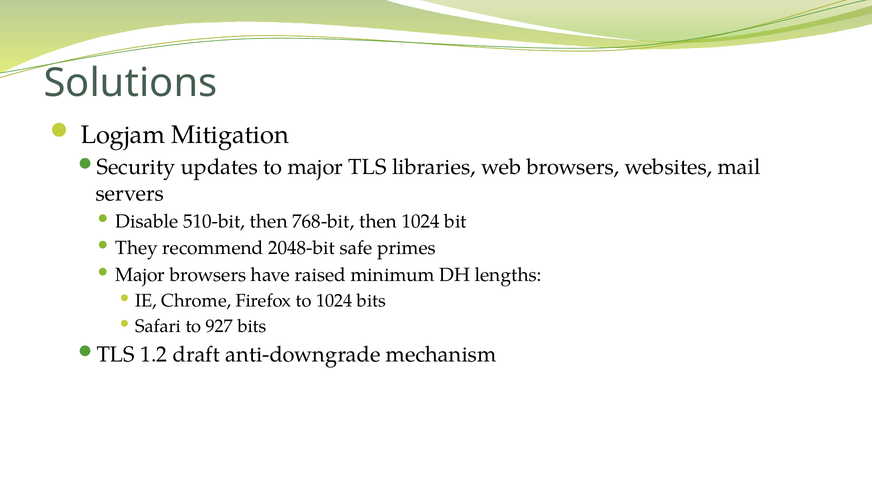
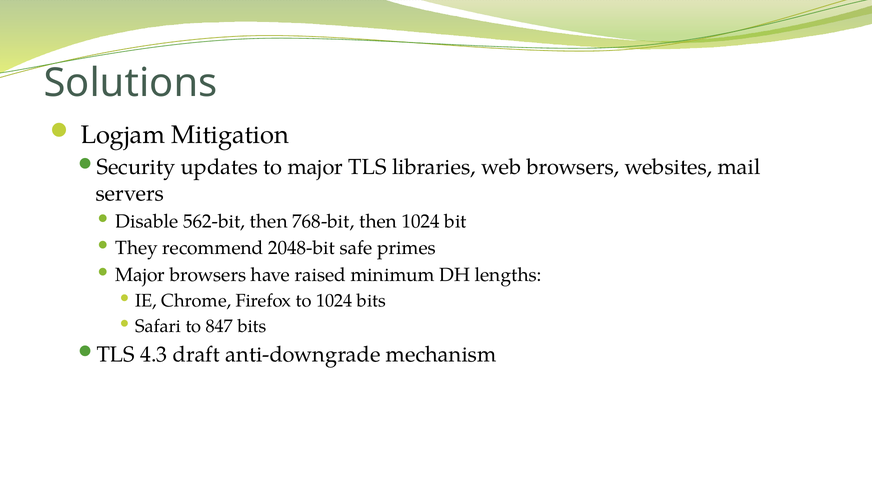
510-bit: 510-bit -> 562-bit
927: 927 -> 847
1.2: 1.2 -> 4.3
